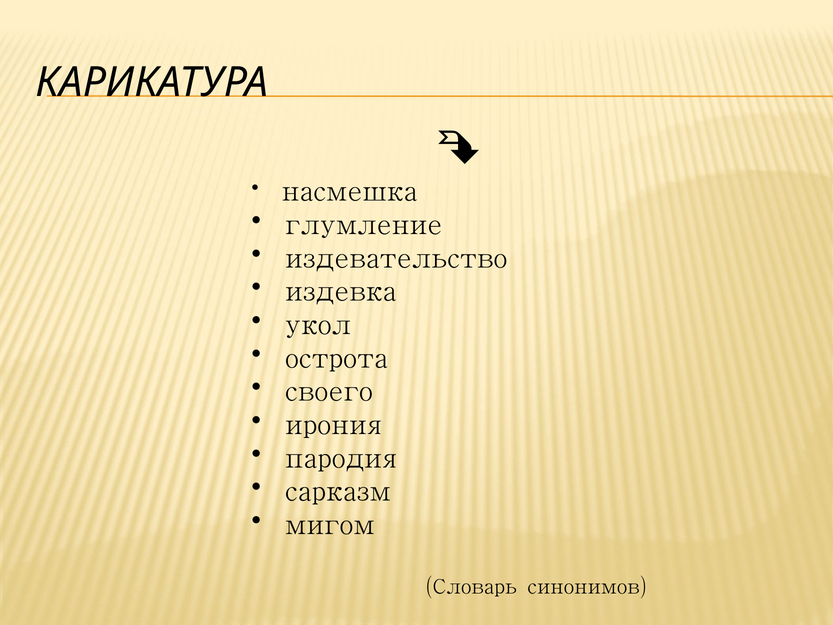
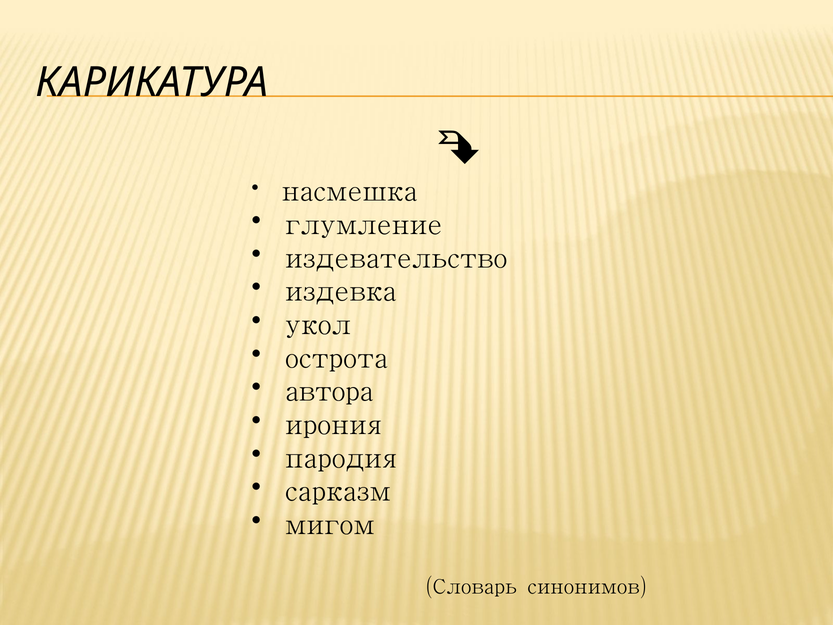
своего: своего -> автора
